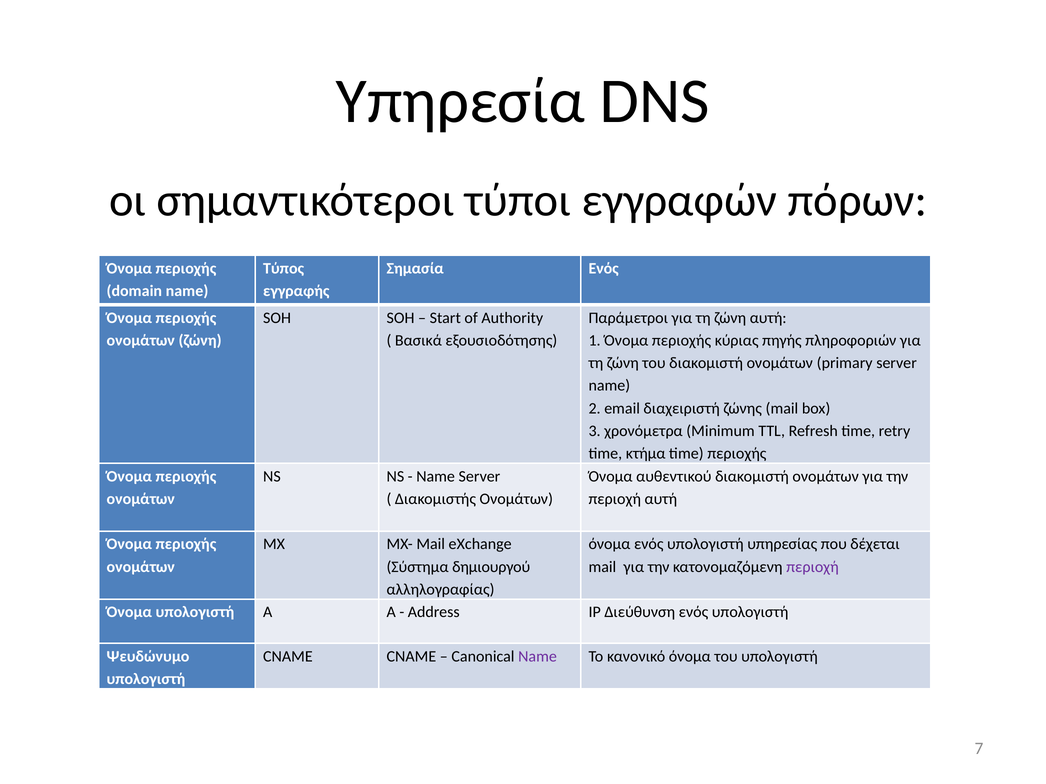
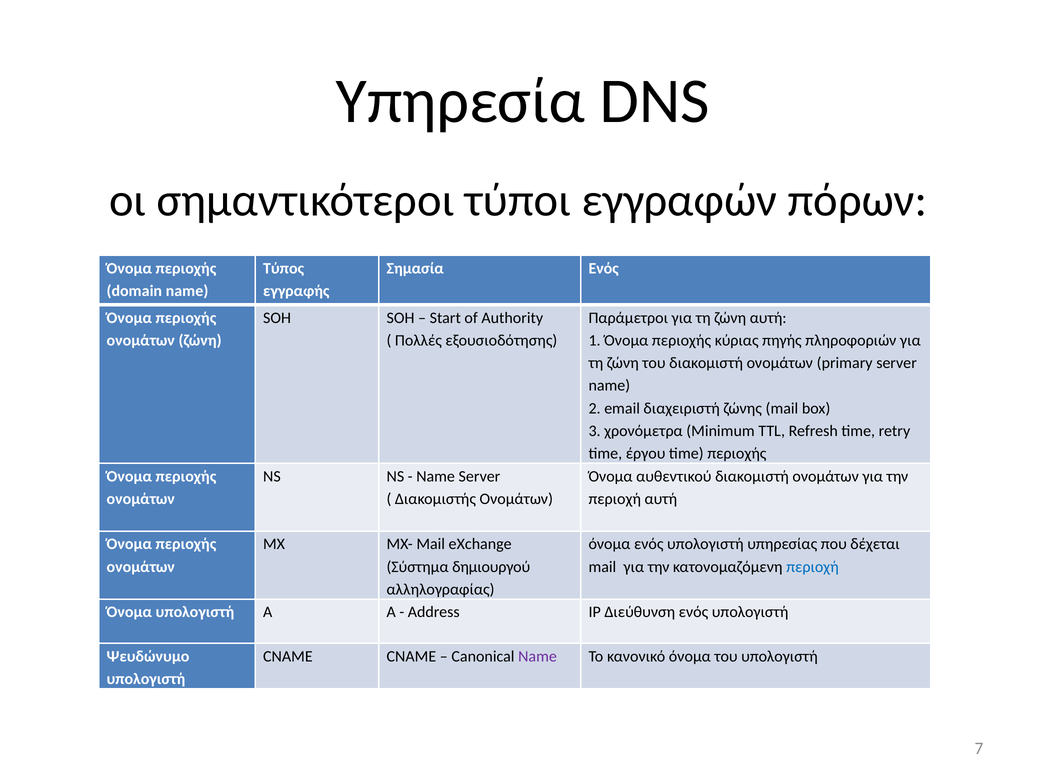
Βασικά: Βασικά -> Πολλές
κτήμα: κτήμα -> έργου
περιοχή at (812, 567) colour: purple -> blue
